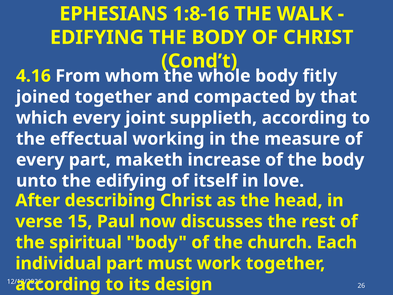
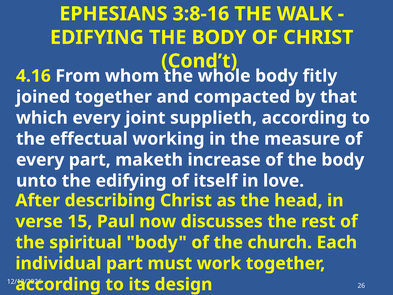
1:8-16: 1:8-16 -> 3:8-16
